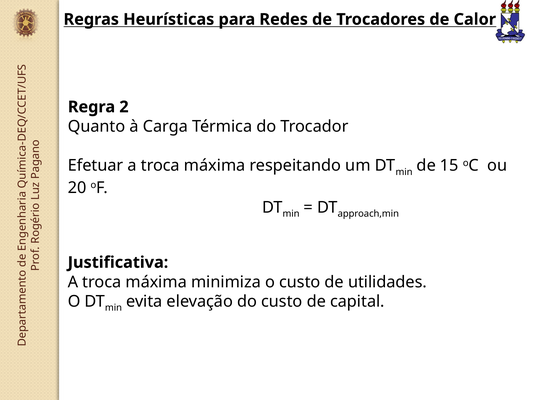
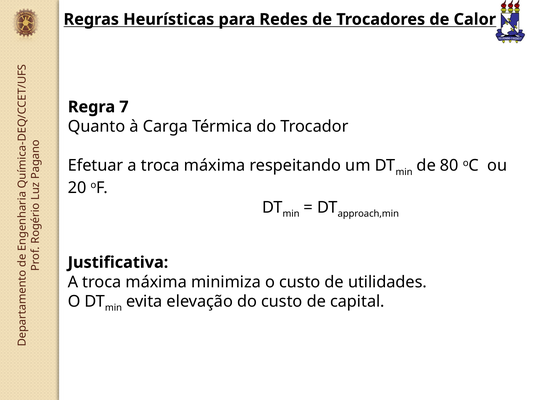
2: 2 -> 7
15: 15 -> 80
